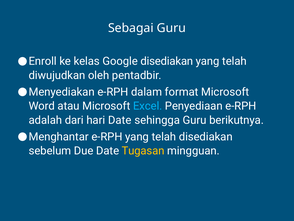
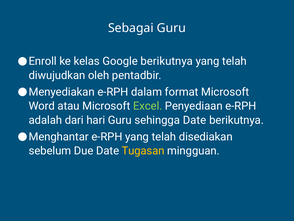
Google disediakan: disediakan -> berikutnya
Excel colour: light blue -> light green
hari Date: Date -> Guru
sehingga Guru: Guru -> Date
